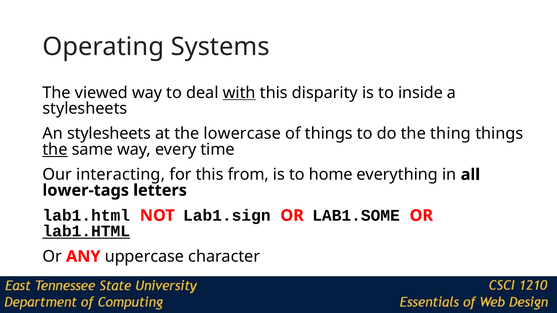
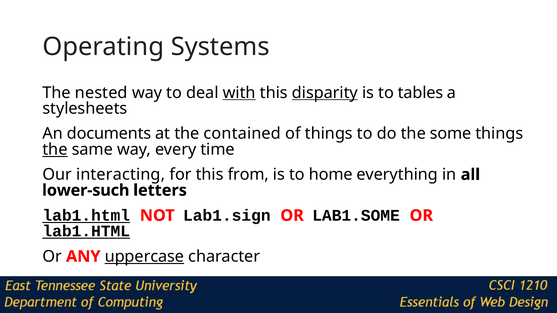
viewed: viewed -> nested
disparity underline: none -> present
inside: inside -> tables
An stylesheets: stylesheets -> documents
lowercase: lowercase -> contained
thing: thing -> some
lower-tags: lower-tags -> lower-such
lab1.html at (86, 216) underline: none -> present
uppercase underline: none -> present
